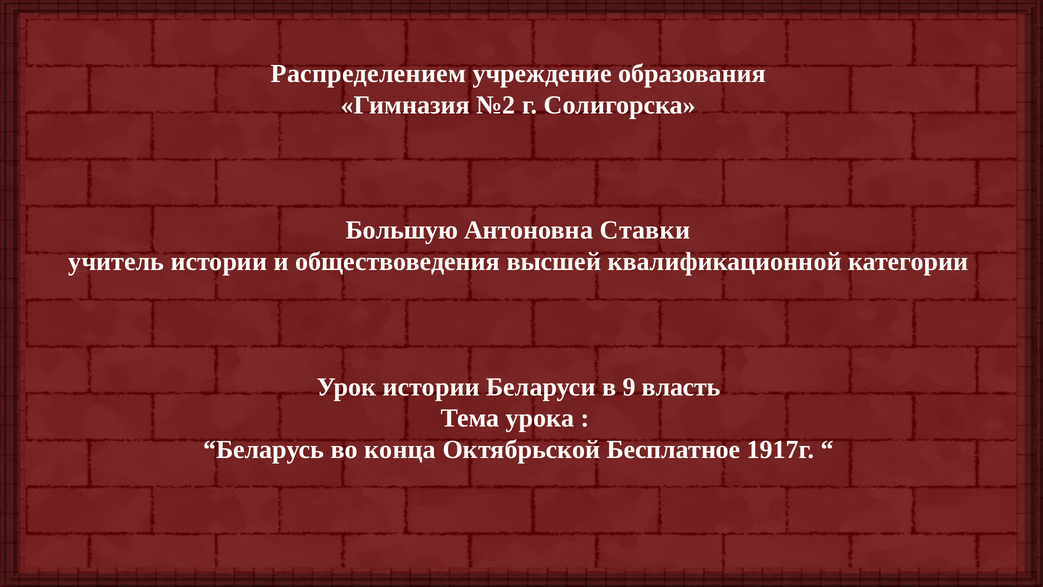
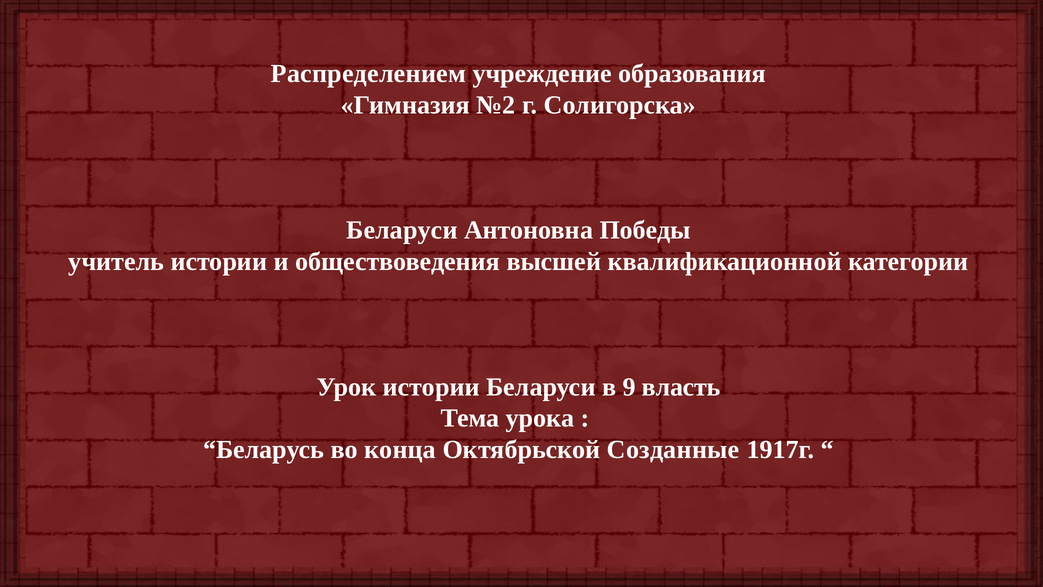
Большую at (402, 230): Большую -> Беларуси
Ставки: Ставки -> Победы
Бесплатное: Бесплатное -> Созданные
